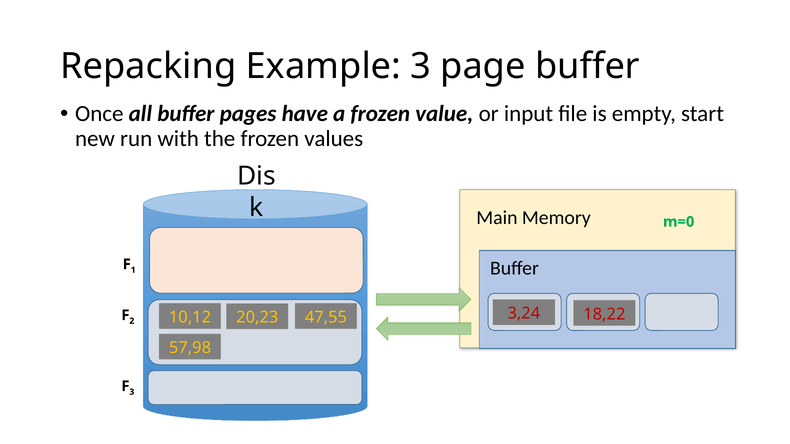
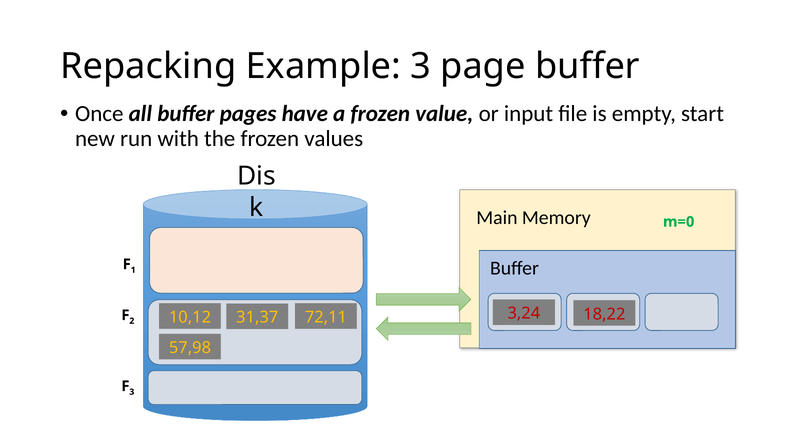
47,55: 47,55 -> 72,11
20,23: 20,23 -> 31,37
